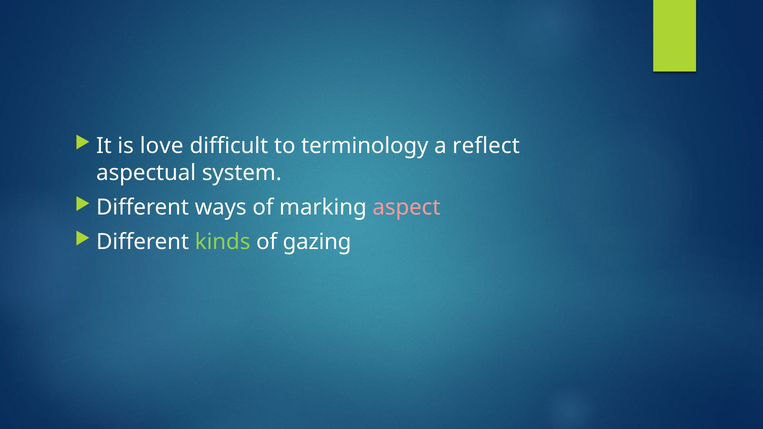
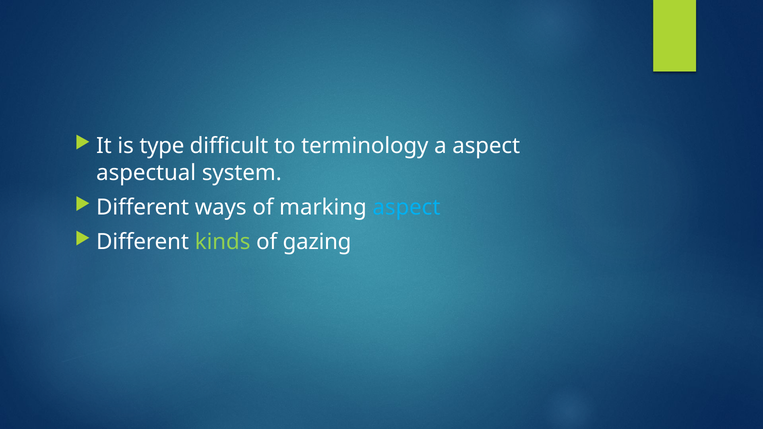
love: love -> type
a reflect: reflect -> aspect
aspect at (406, 207) colour: pink -> light blue
